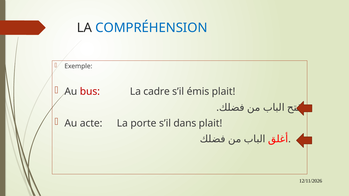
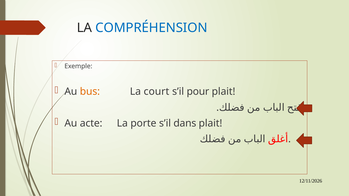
bus colour: red -> orange
cadre: cadre -> court
émis: émis -> pour
